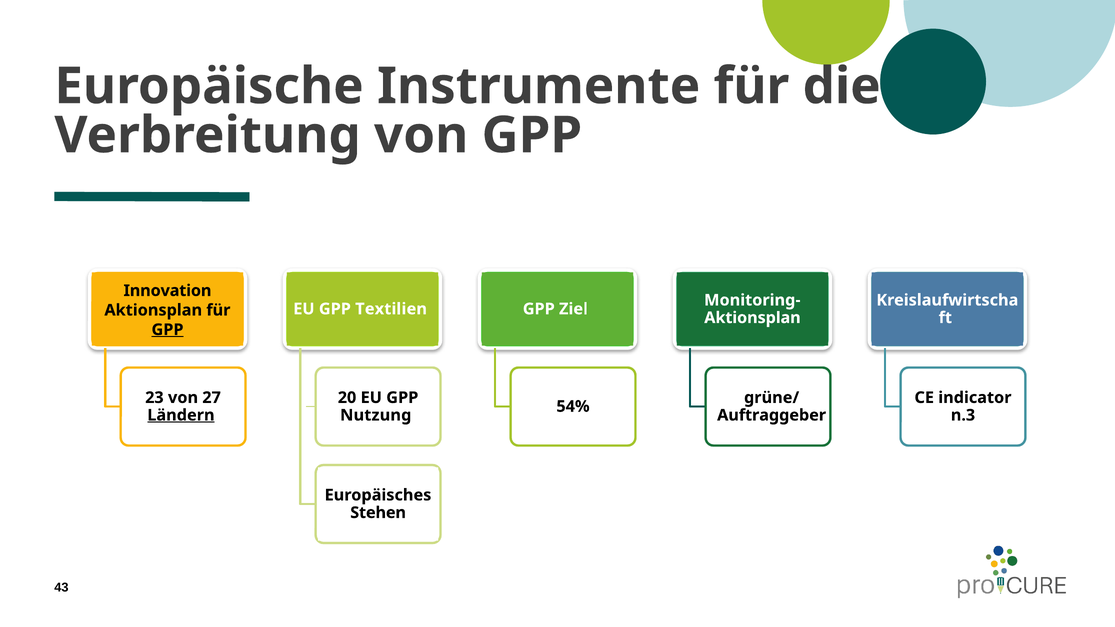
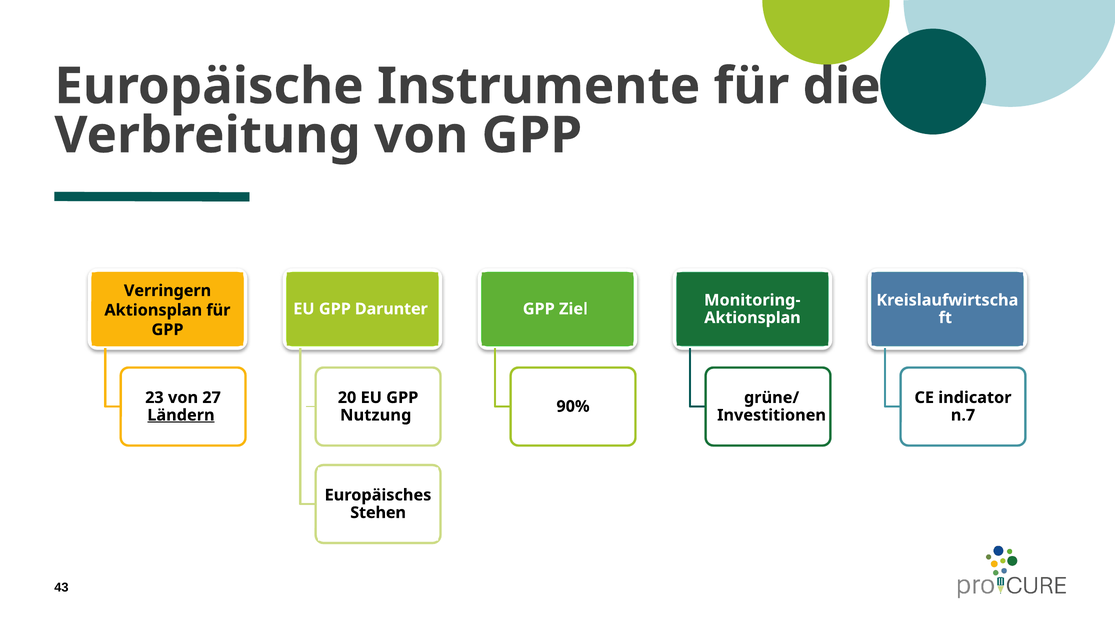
Innovation: Innovation -> Verringern
Textilien: Textilien -> Darunter
GPP at (168, 330) underline: present -> none
54%: 54% -> 90%
Auftraggeber: Auftraggeber -> Investitionen
n.3: n.3 -> n.7
